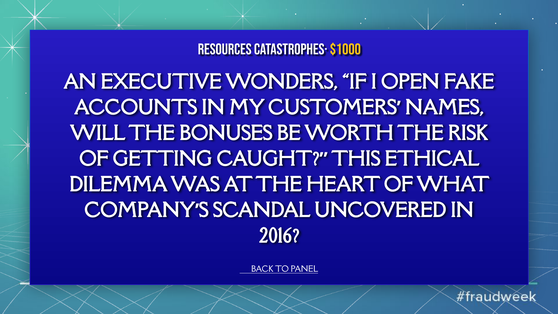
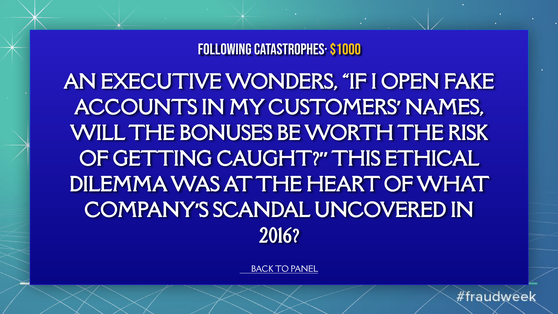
Resources: Resources -> Following
